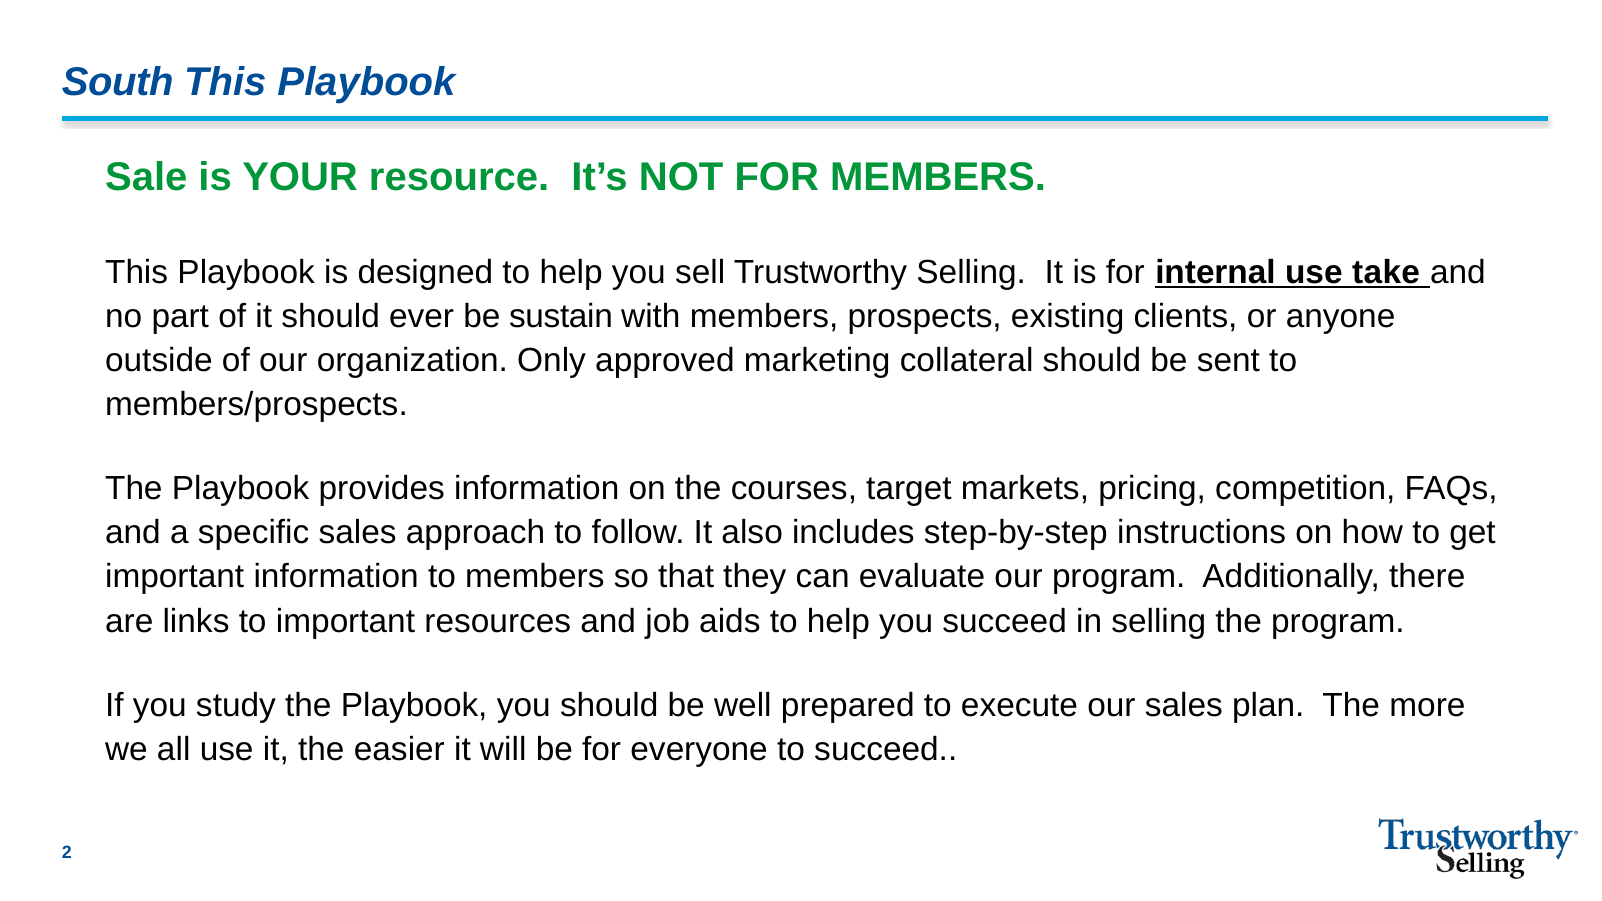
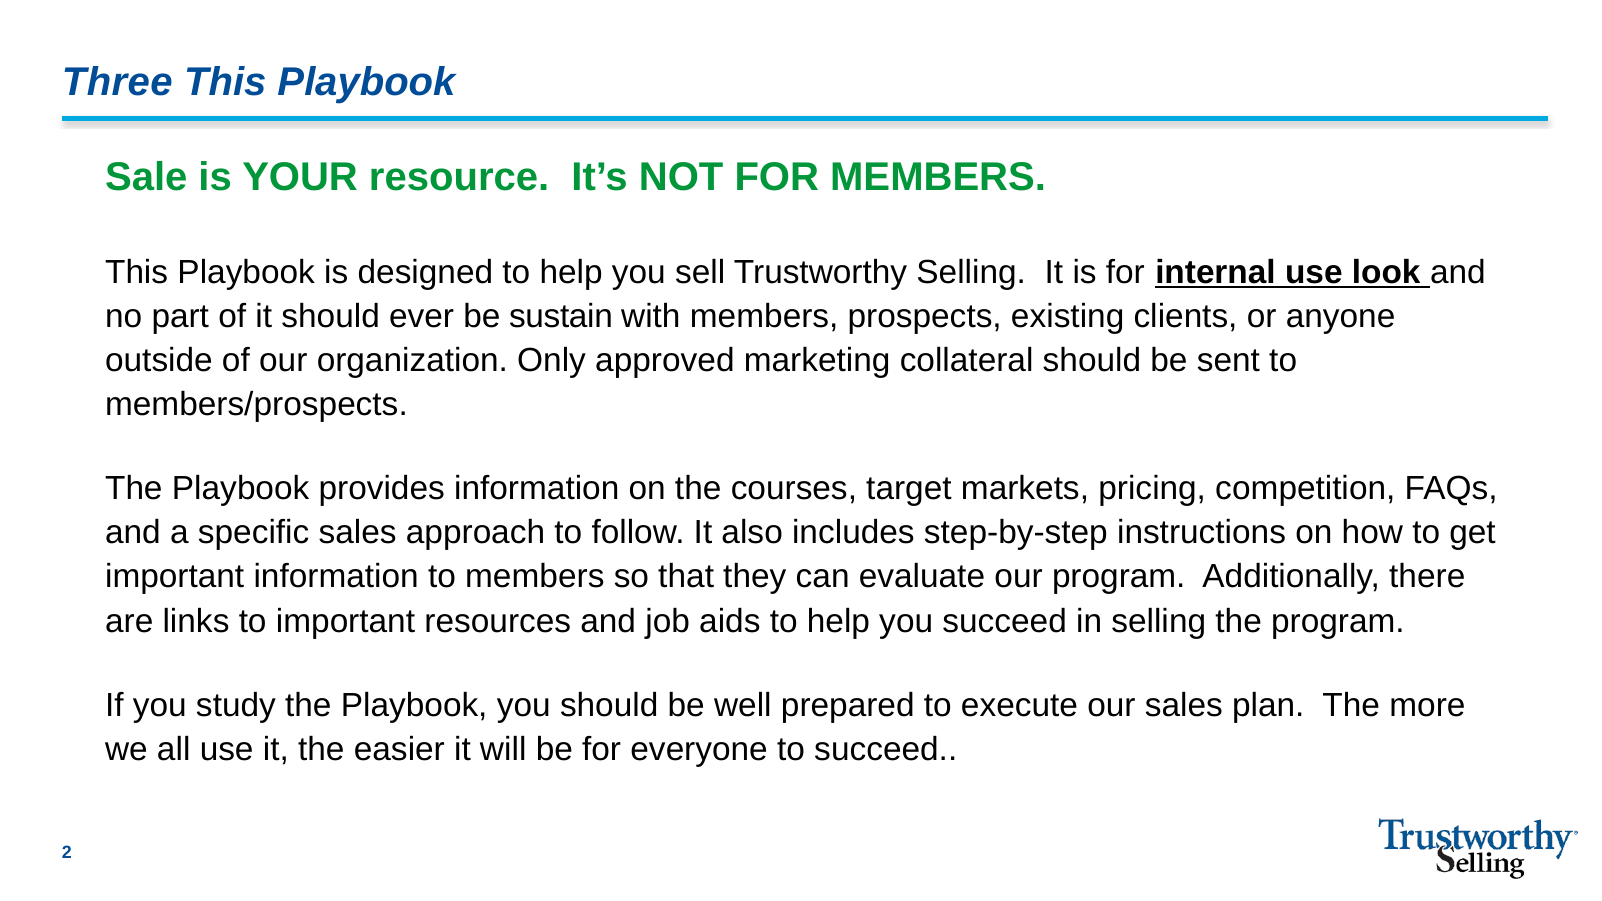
South: South -> Three
take: take -> look
